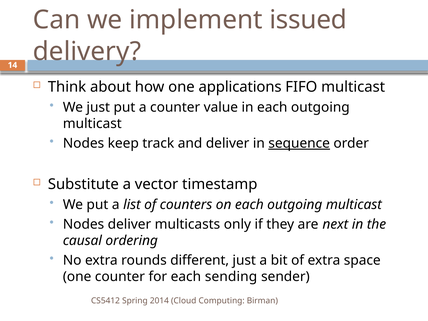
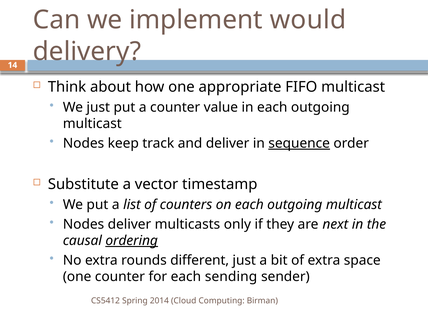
issued: issued -> would
applications: applications -> appropriate
ordering underline: none -> present
